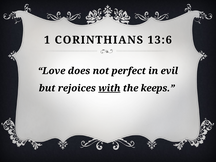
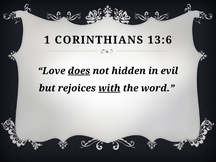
does underline: none -> present
perfect: perfect -> hidden
keeps: keeps -> word
